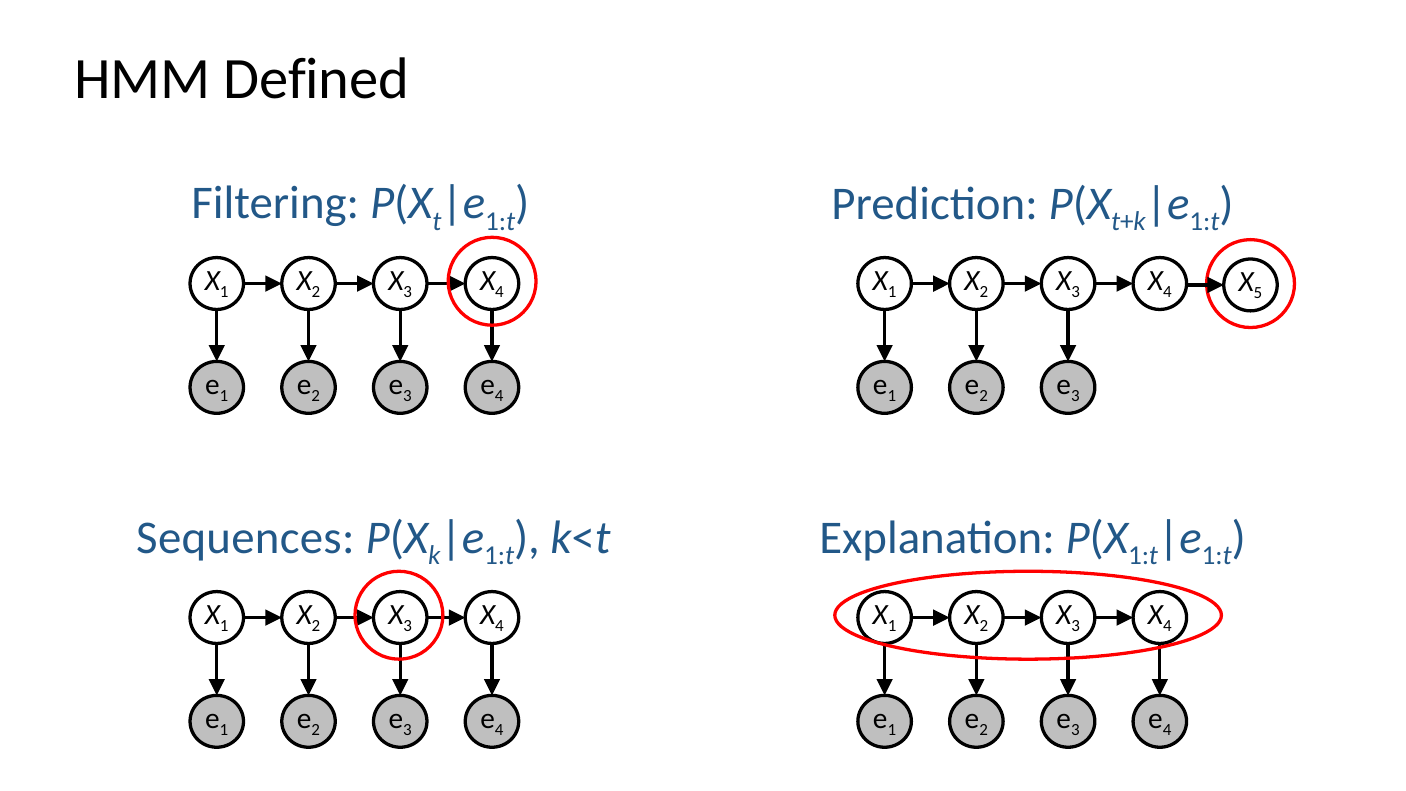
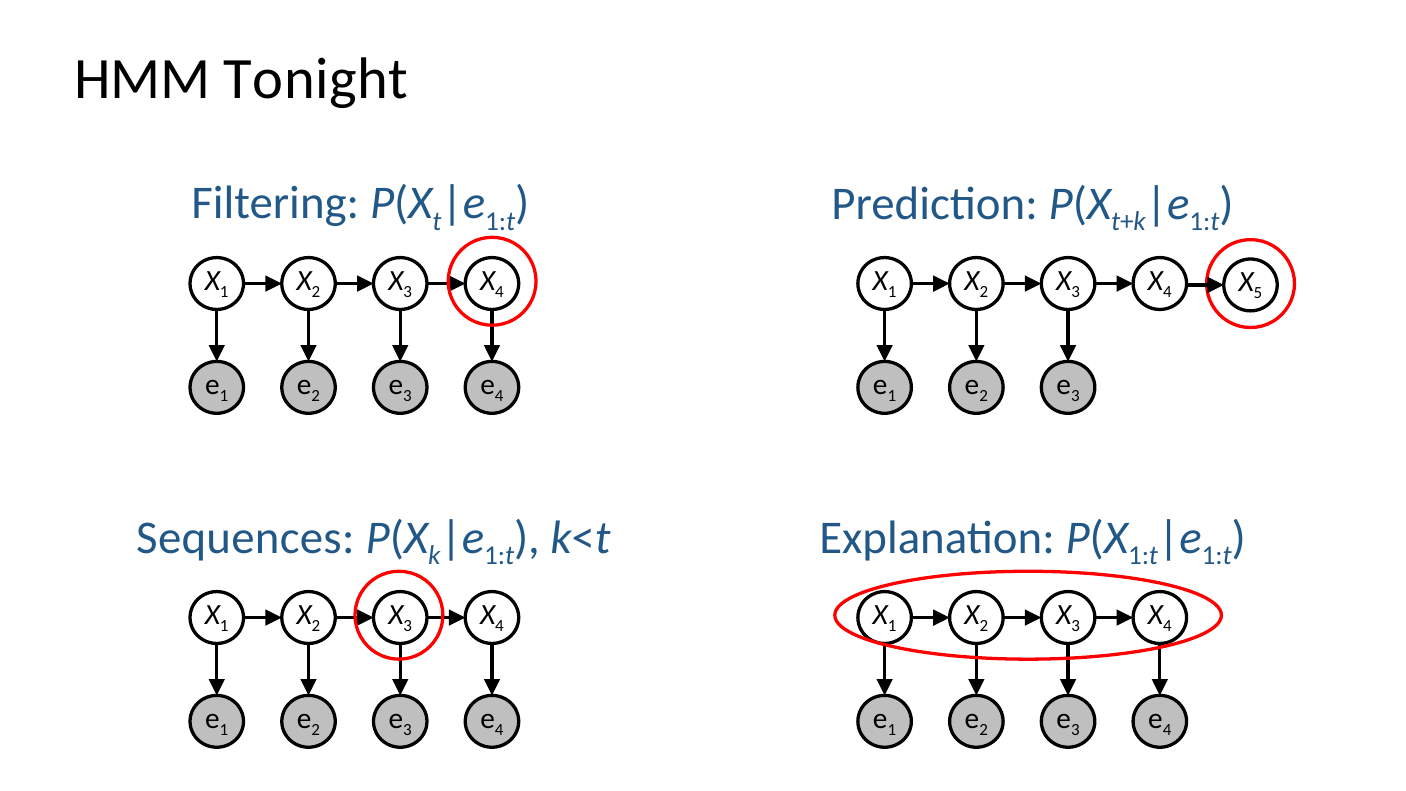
Defined: Defined -> Tonight
